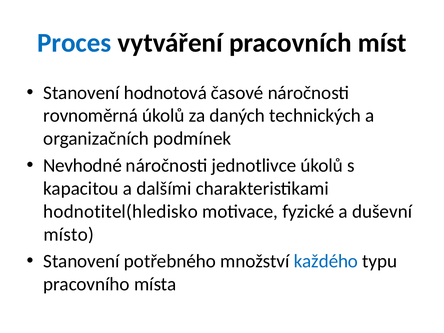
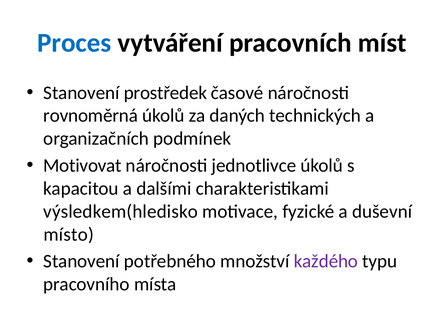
hodnotová: hodnotová -> prostředek
Nevhodné: Nevhodné -> Motivovat
hodnotitel(hledisko: hodnotitel(hledisko -> výsledkem(hledisko
každého colour: blue -> purple
